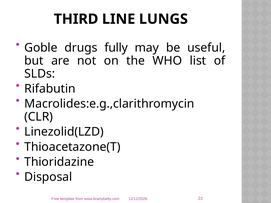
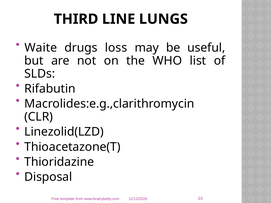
Goble: Goble -> Waite
fully: fully -> loss
